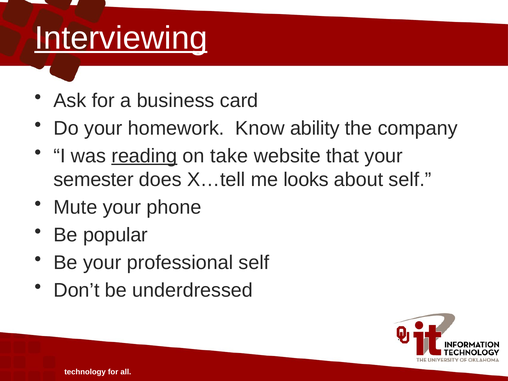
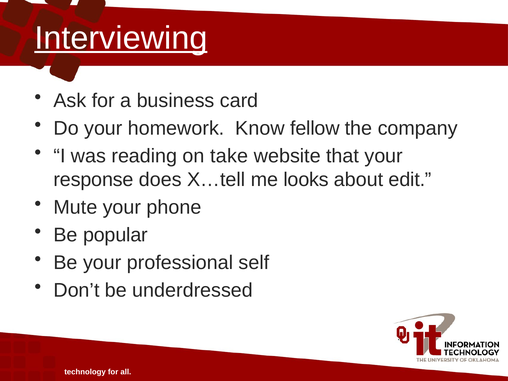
ability: ability -> fellow
reading underline: present -> none
semester: semester -> response
about self: self -> edit
